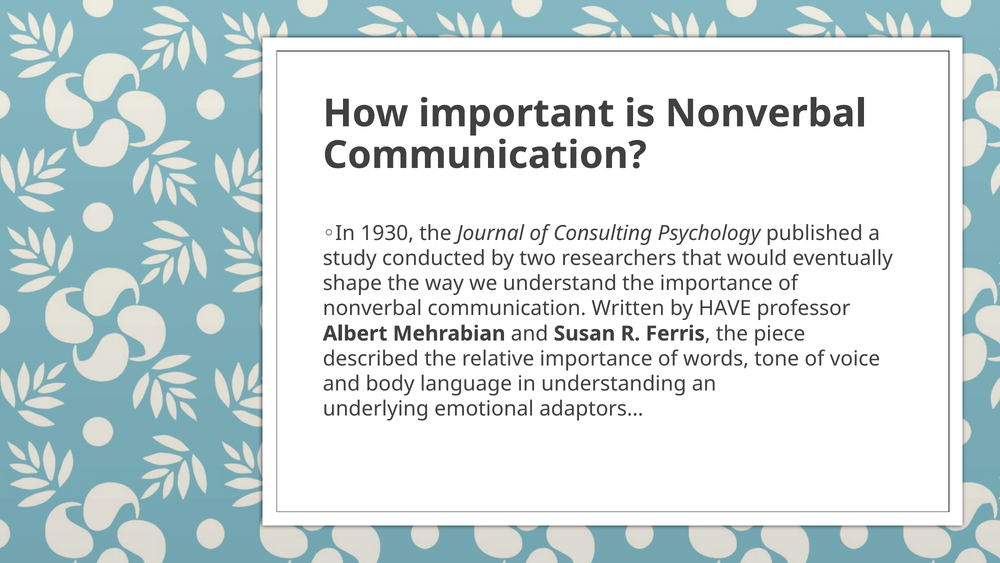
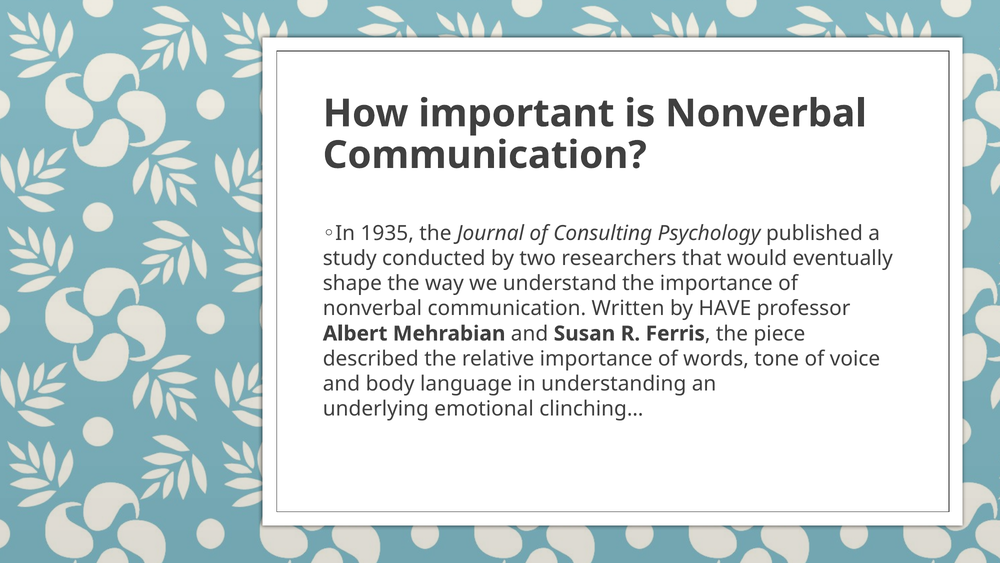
1930: 1930 -> 1935
adaptors…: adaptors… -> clinching…
